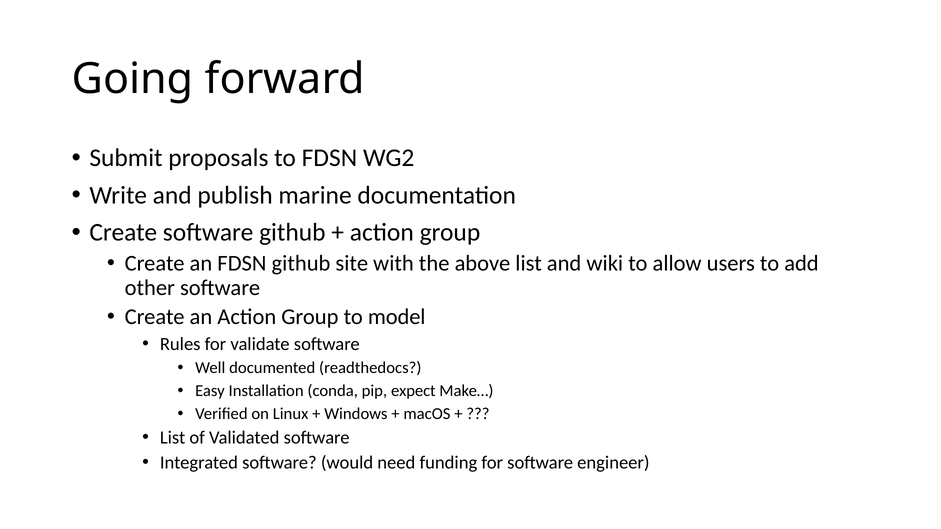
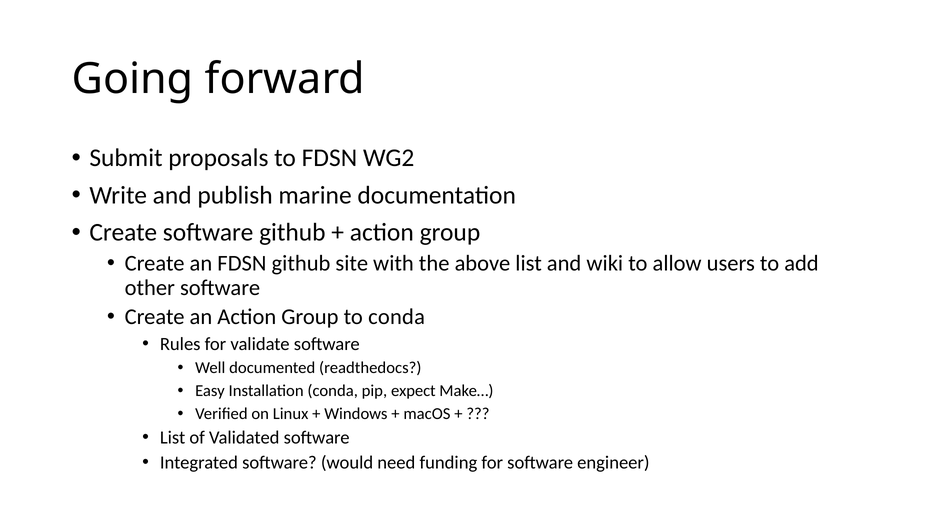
to model: model -> conda
